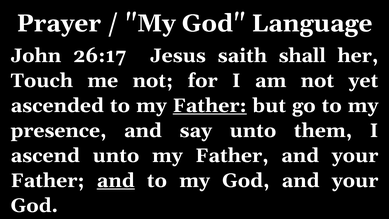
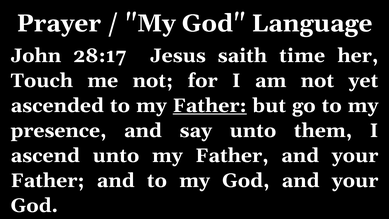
26:17: 26:17 -> 28:17
shall: shall -> time
and at (116, 180) underline: present -> none
